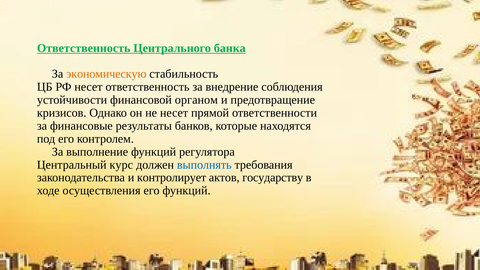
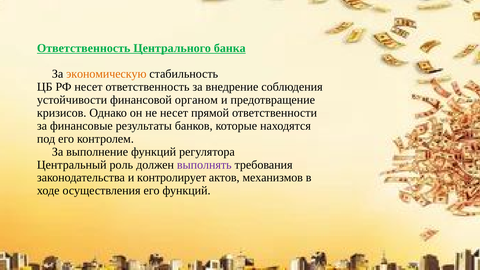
курс: курс -> роль
выполнять colour: blue -> purple
государству: государству -> механизмов
